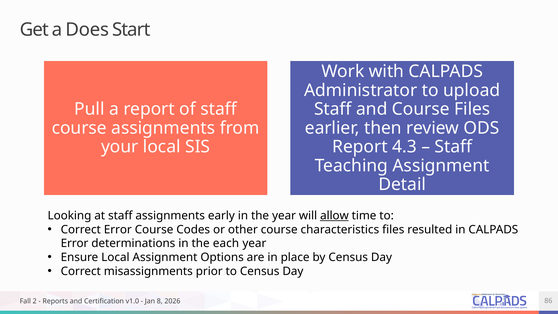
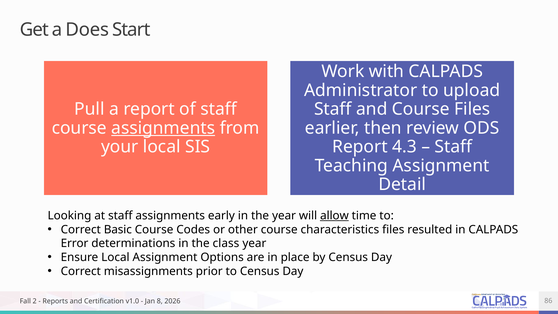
assignments at (163, 128) underline: none -> present
Correct Error: Error -> Basic
each: each -> class
